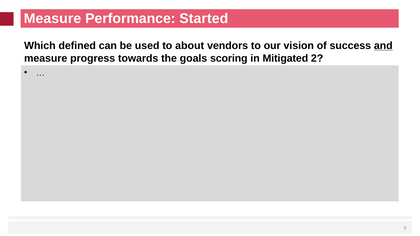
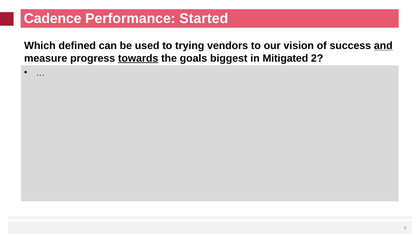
Measure at (53, 19): Measure -> Cadence
about: about -> trying
towards underline: none -> present
scoring: scoring -> biggest
